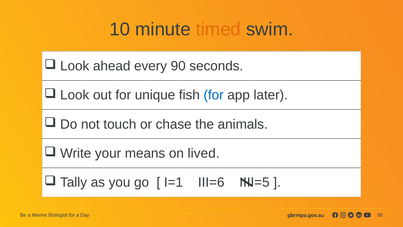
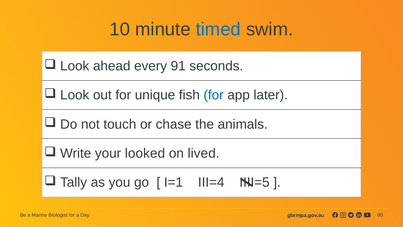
timed colour: orange -> blue
every 90: 90 -> 91
means: means -> looked
III=6: III=6 -> III=4
